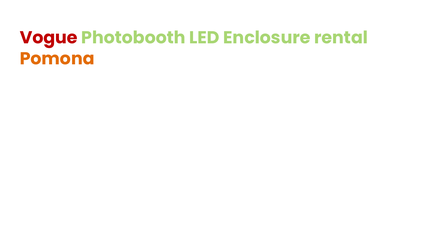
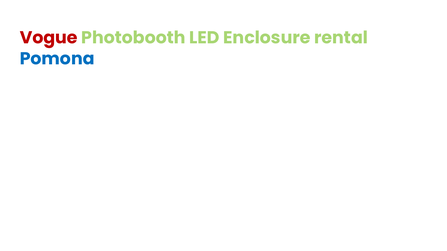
Pomona colour: orange -> blue
